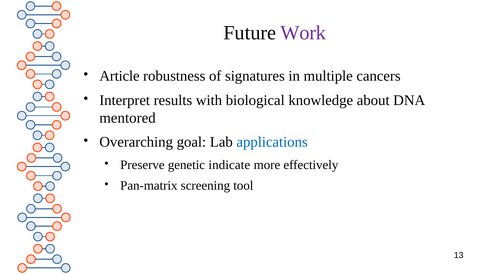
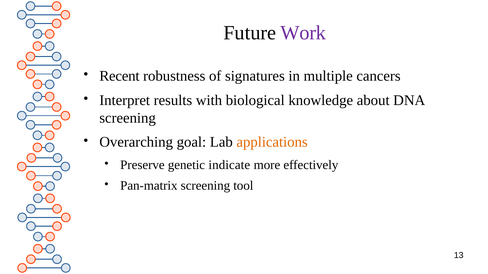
Article: Article -> Recent
mentored at (128, 118): mentored -> screening
applications colour: blue -> orange
